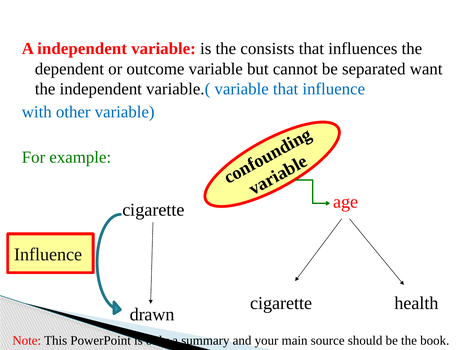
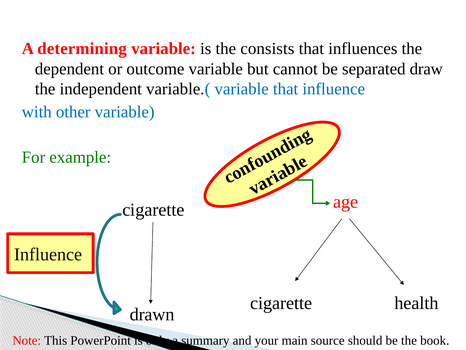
A independent: independent -> determining
want: want -> draw
